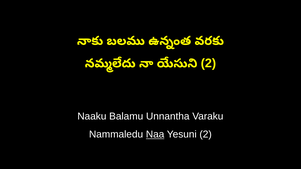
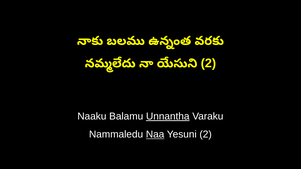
Unnantha underline: none -> present
